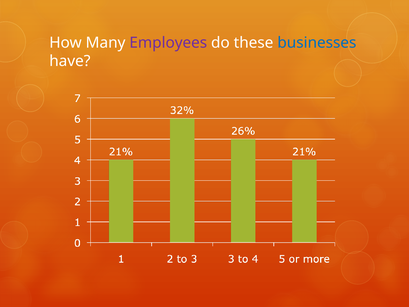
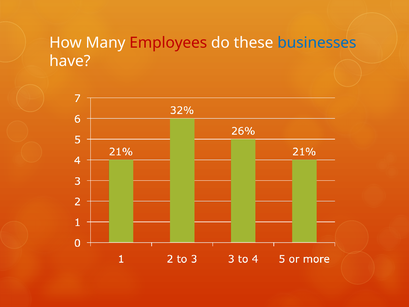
Employees colour: purple -> red
